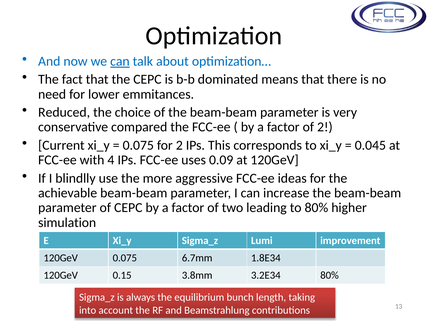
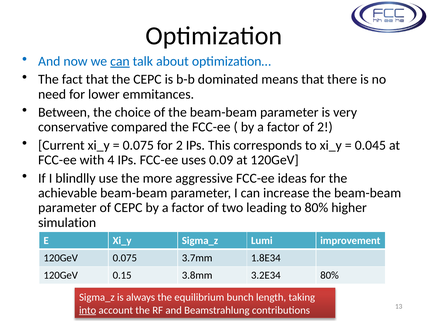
Reduced: Reduced -> Between
6.7mm: 6.7mm -> 3.7mm
into underline: none -> present
